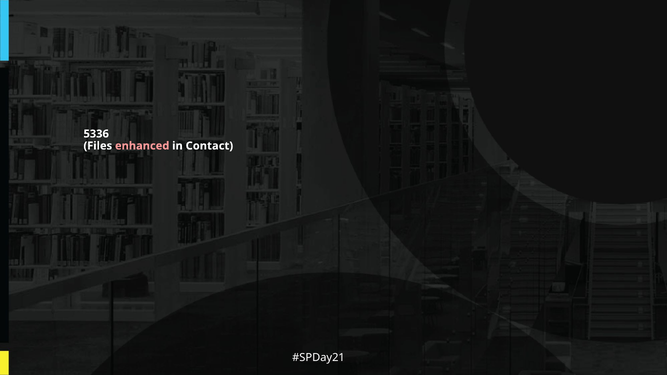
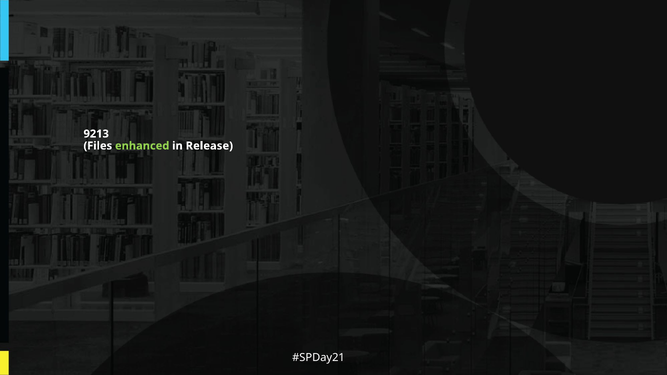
5336: 5336 -> 9213
enhanced colour: pink -> light green
Contact: Contact -> Release
